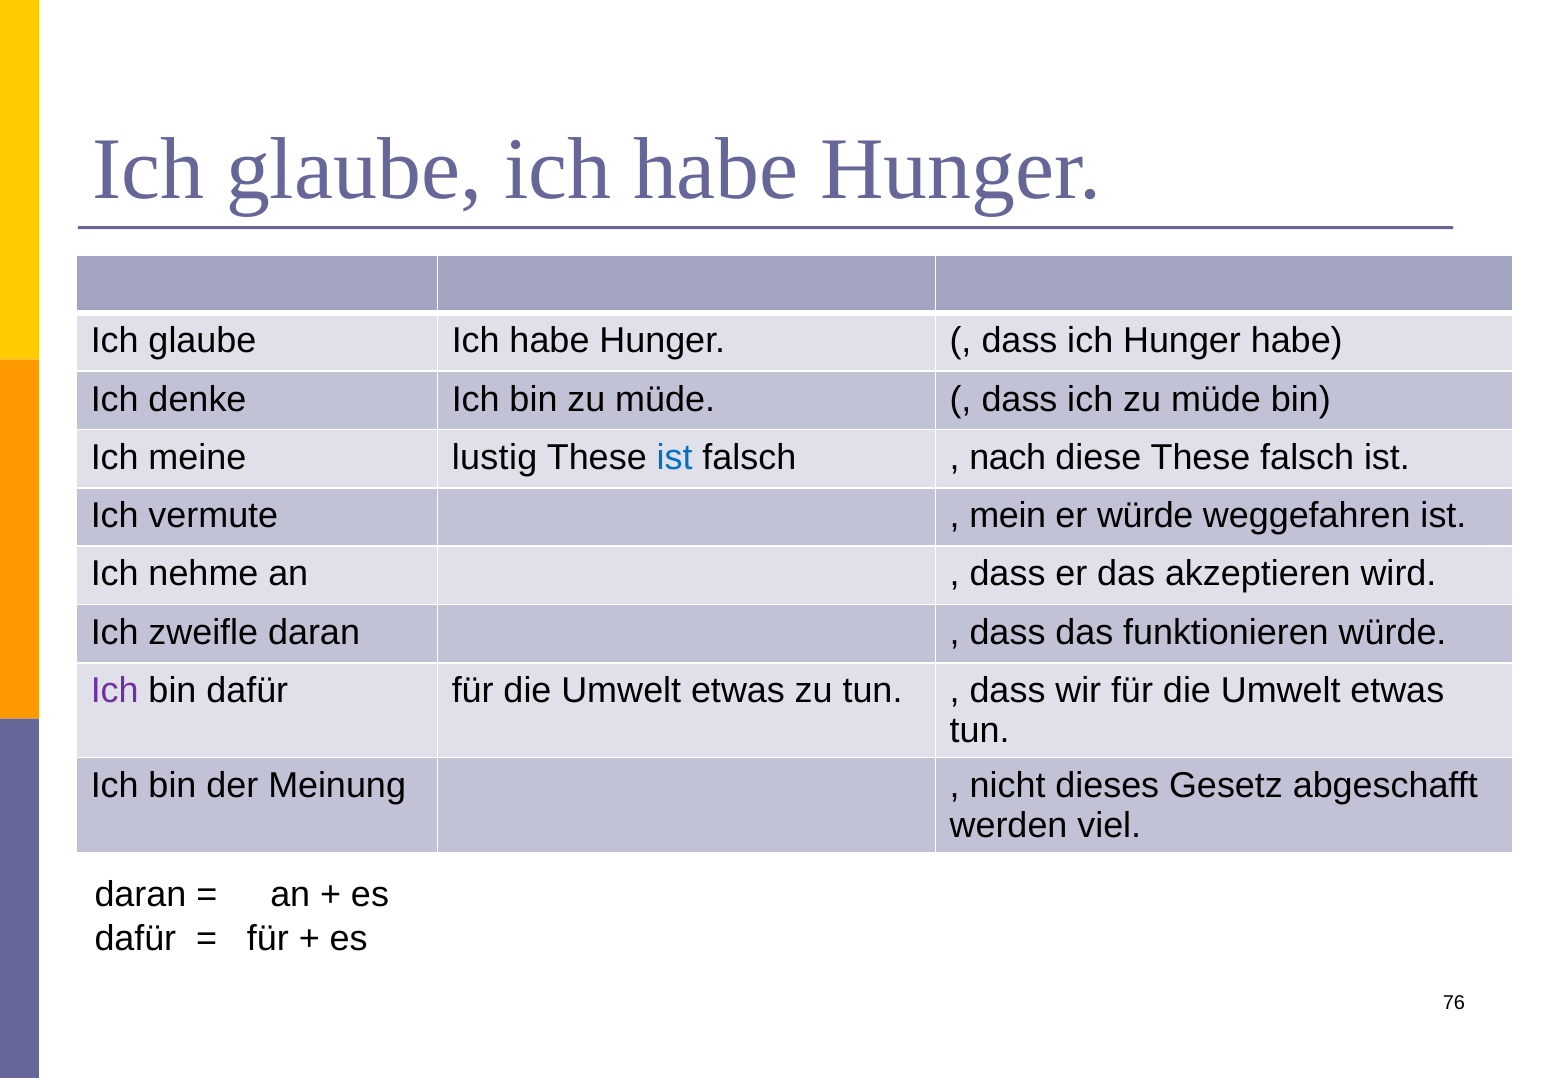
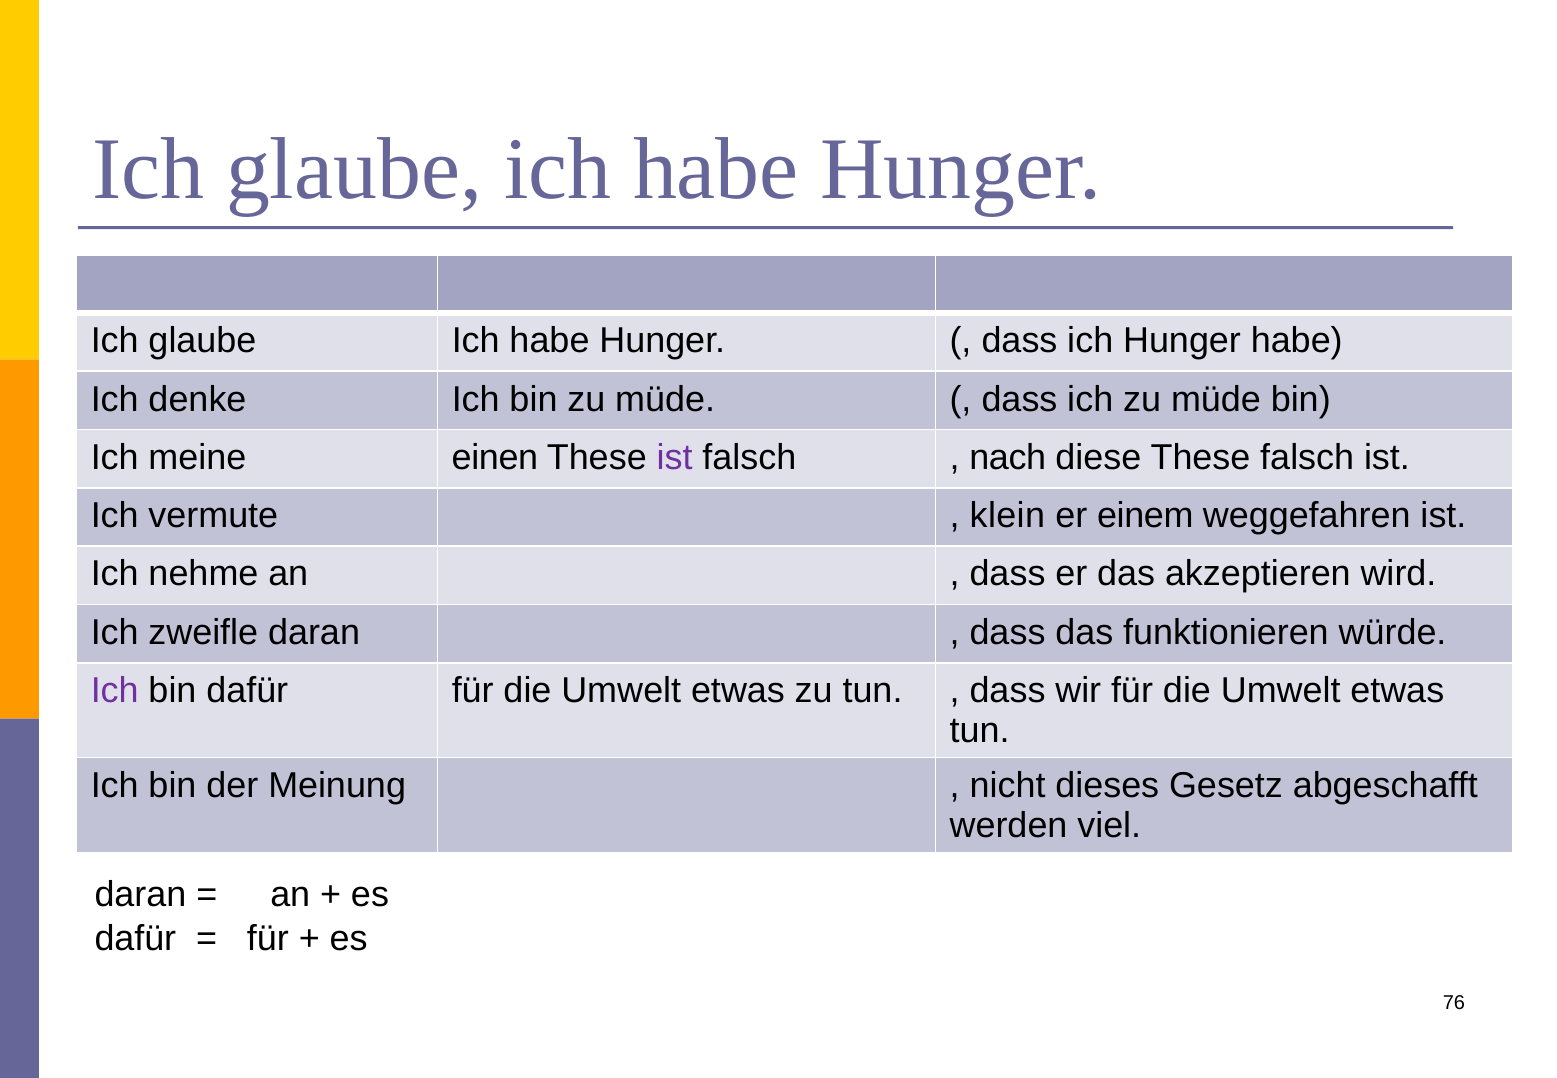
lustig: lustig -> einen
ist at (675, 457) colour: blue -> purple
mein: mein -> klein
er würde: würde -> einem
